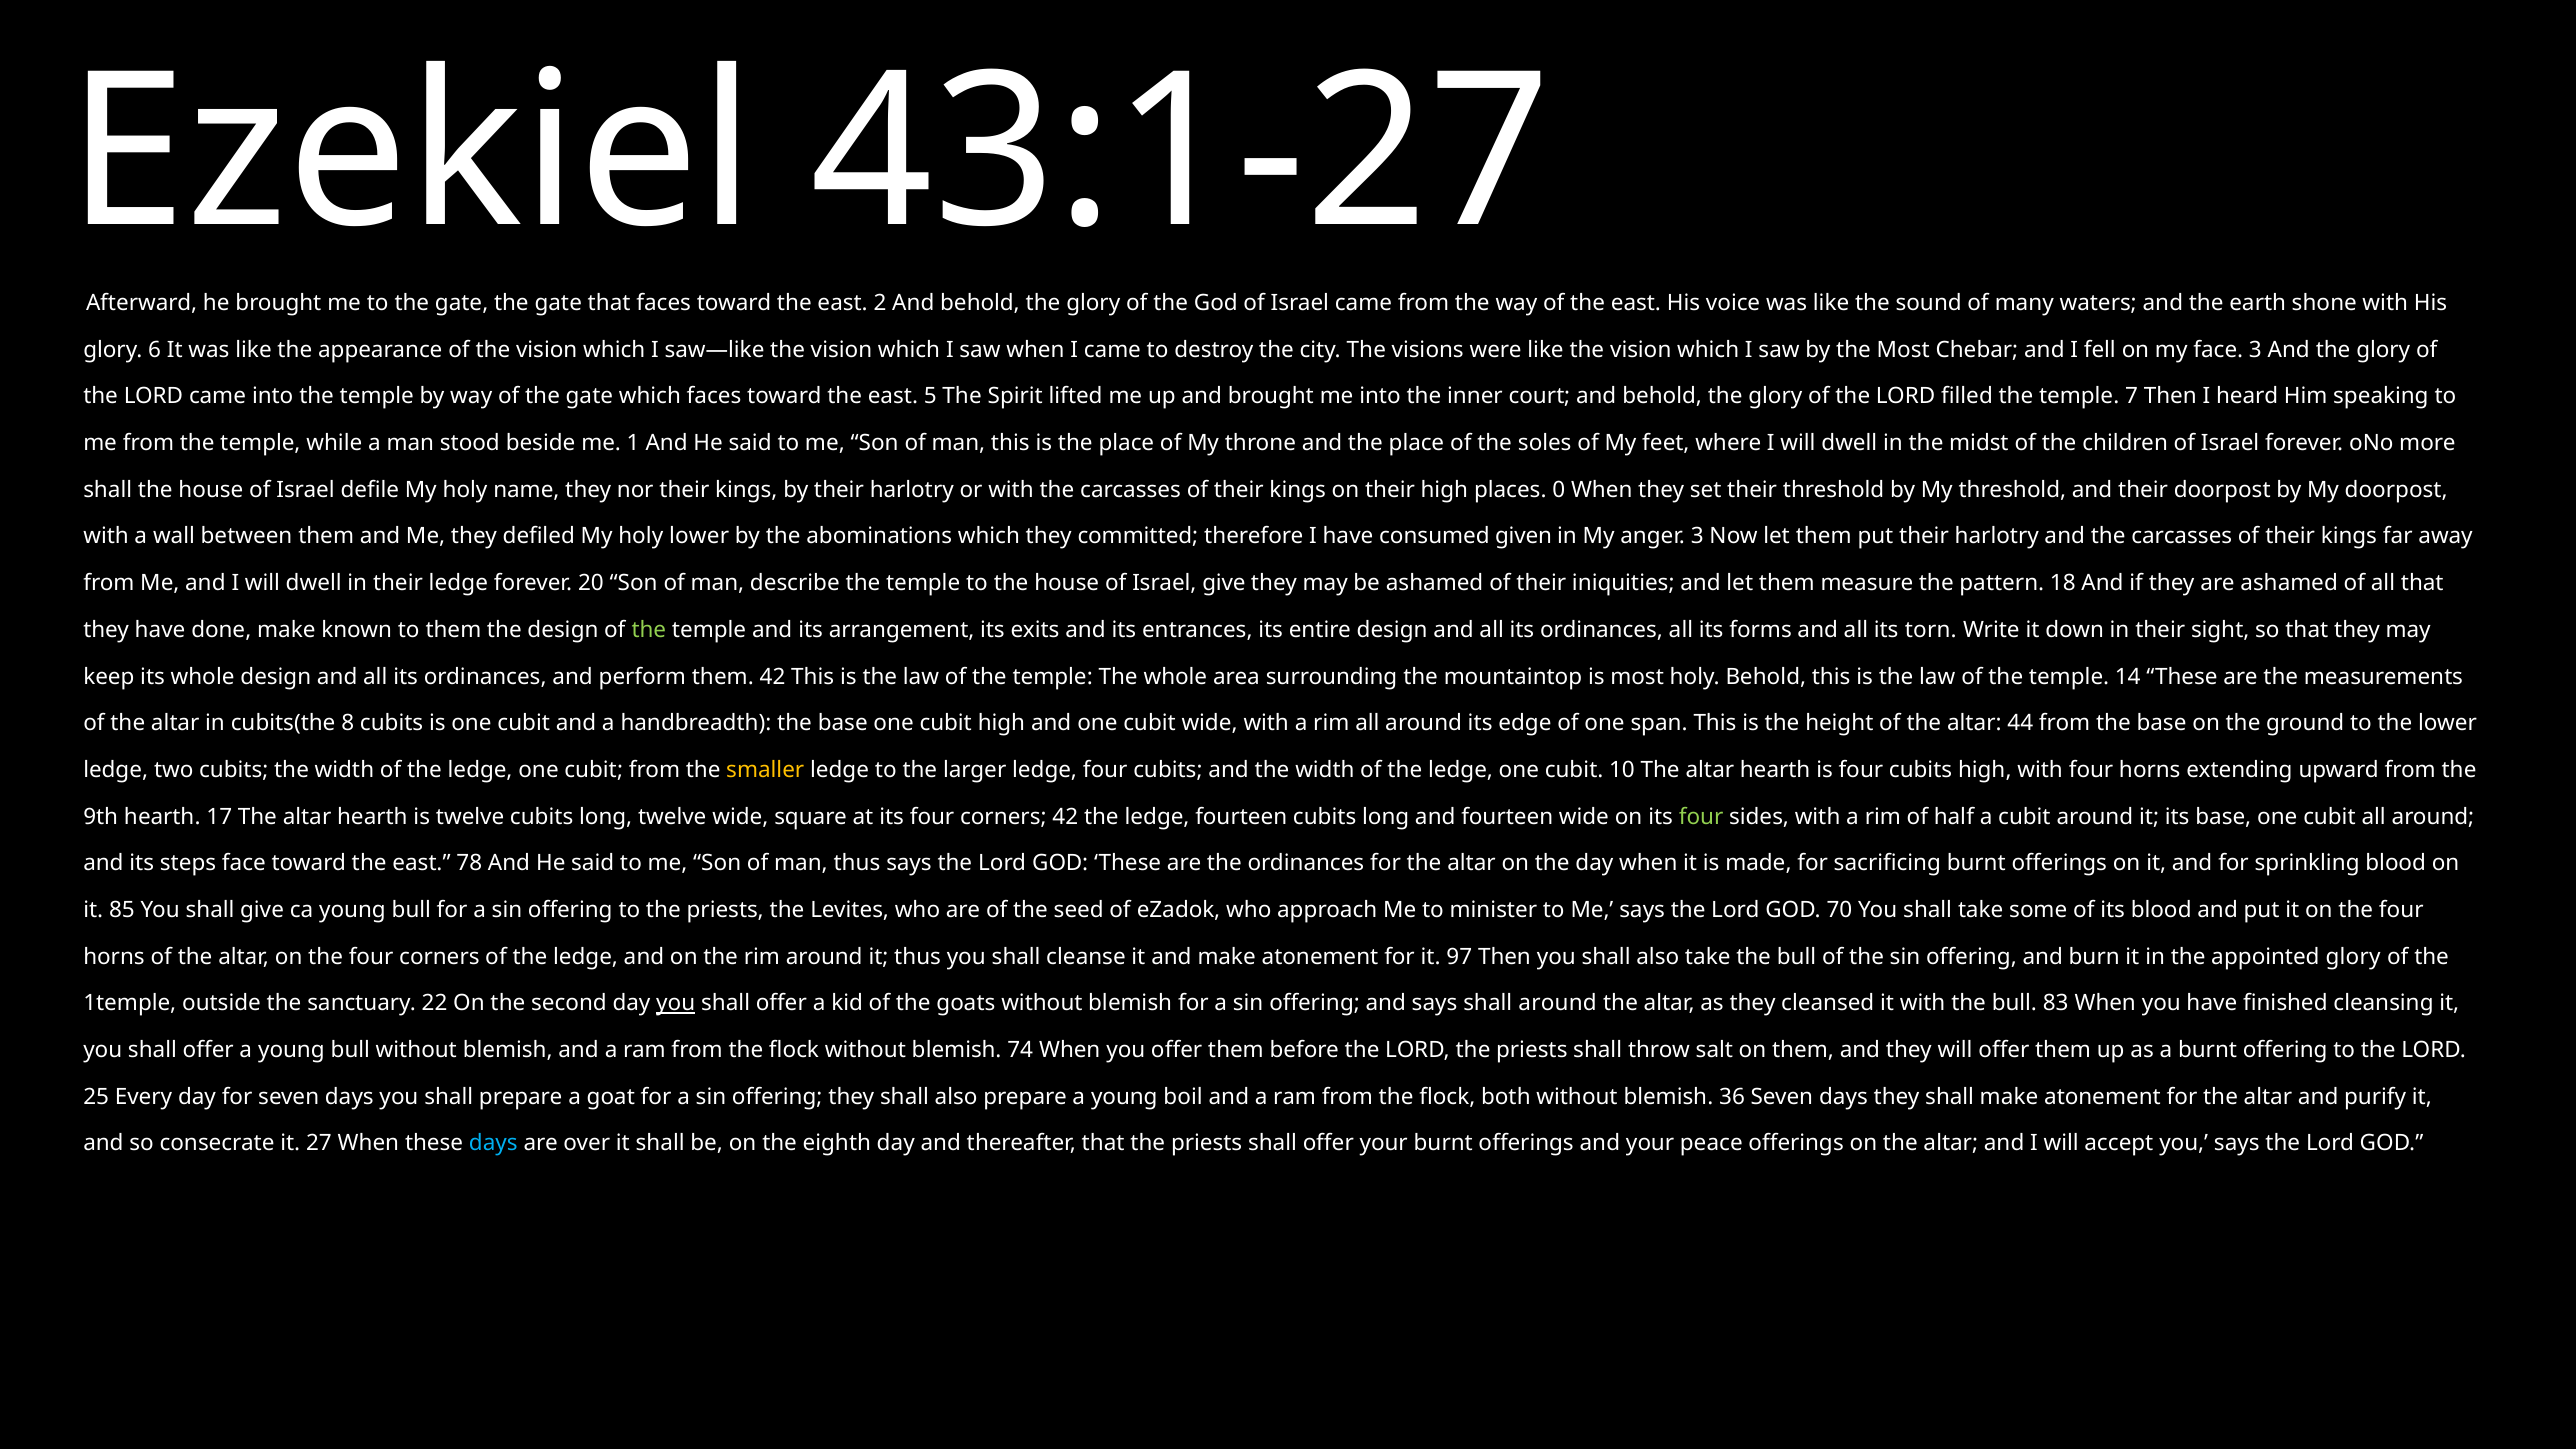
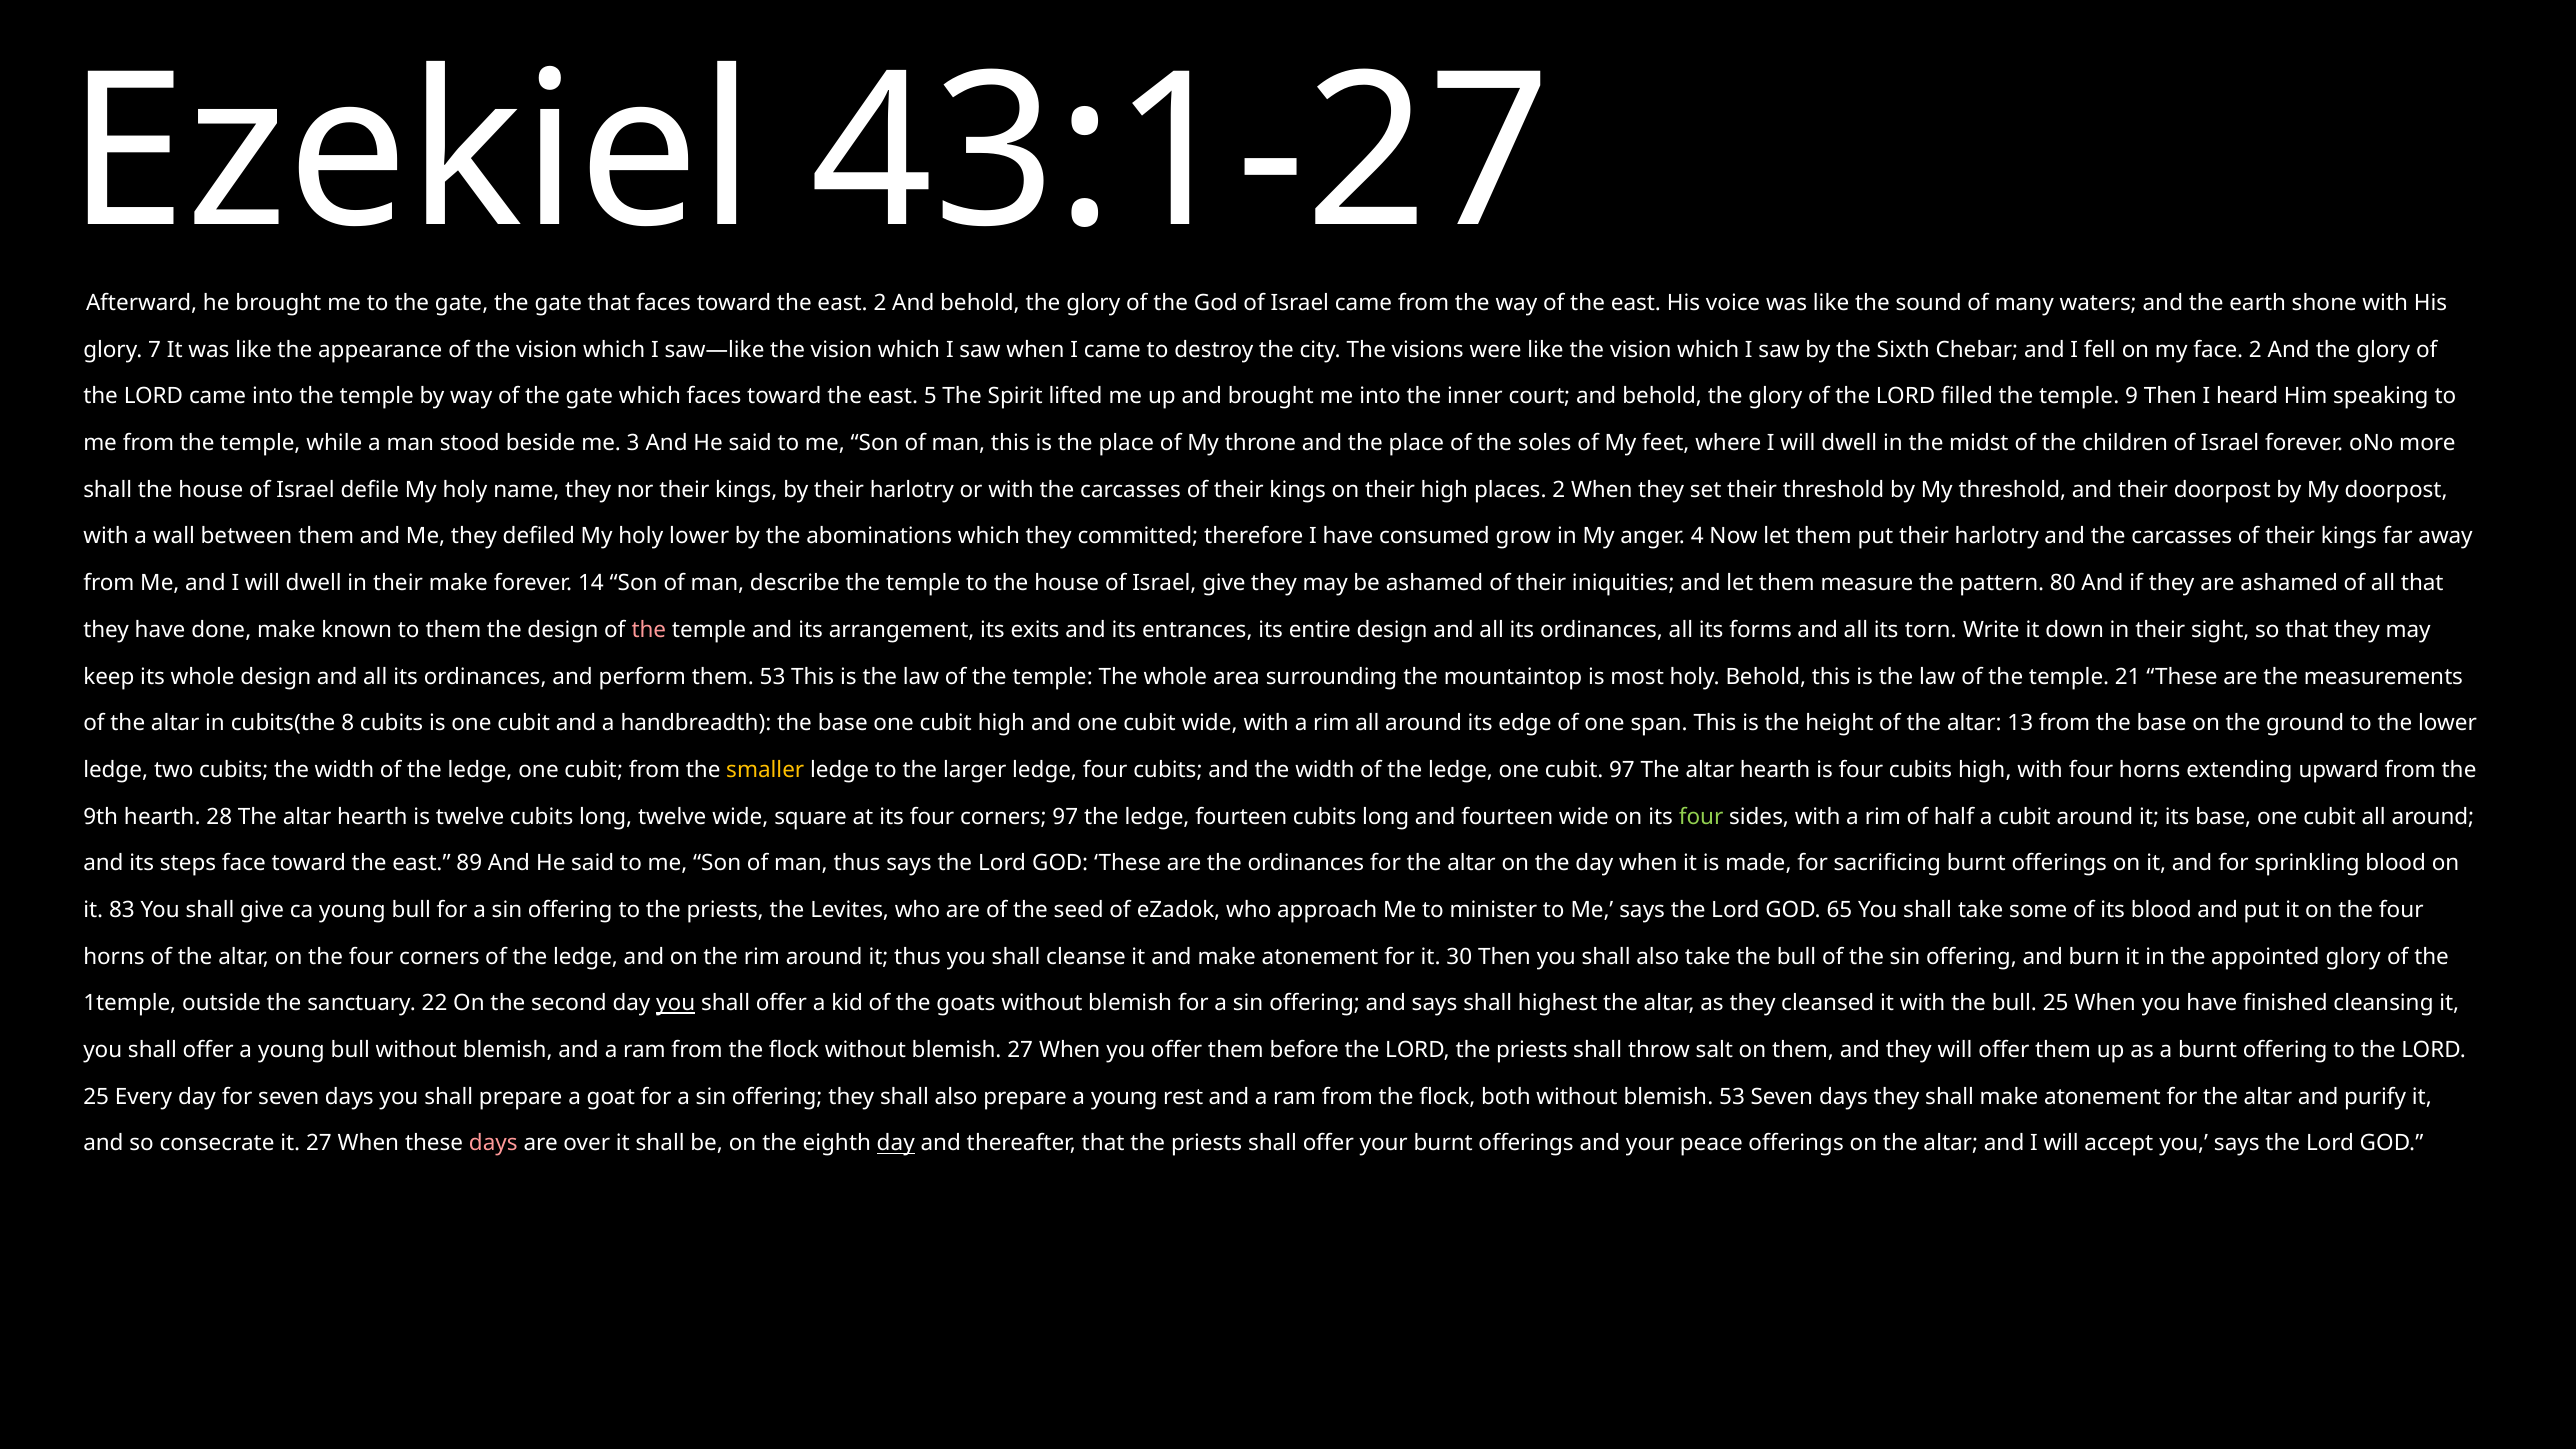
6: 6 -> 7
the Most: Most -> Sixth
face 3: 3 -> 2
7: 7 -> 9
1: 1 -> 3
places 0: 0 -> 2
given: given -> grow
anger 3: 3 -> 4
their ledge: ledge -> make
20: 20 -> 14
18: 18 -> 80
the at (649, 630) colour: light green -> pink
them 42: 42 -> 53
14: 14 -> 21
44: 44 -> 13
cubit 10: 10 -> 97
17: 17 -> 28
corners 42: 42 -> 97
78: 78 -> 89
85: 85 -> 83
70: 70 -> 65
97: 97 -> 30
shall around: around -> highest
bull 83: 83 -> 25
blemish 74: 74 -> 27
boil: boil -> rest
blemish 36: 36 -> 53
days at (493, 1144) colour: light blue -> pink
day at (896, 1144) underline: none -> present
